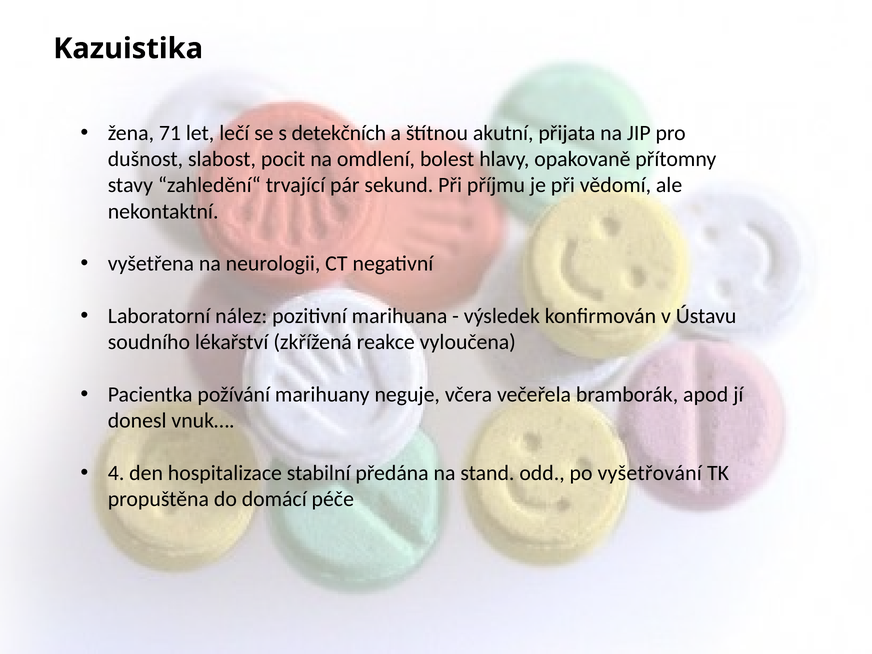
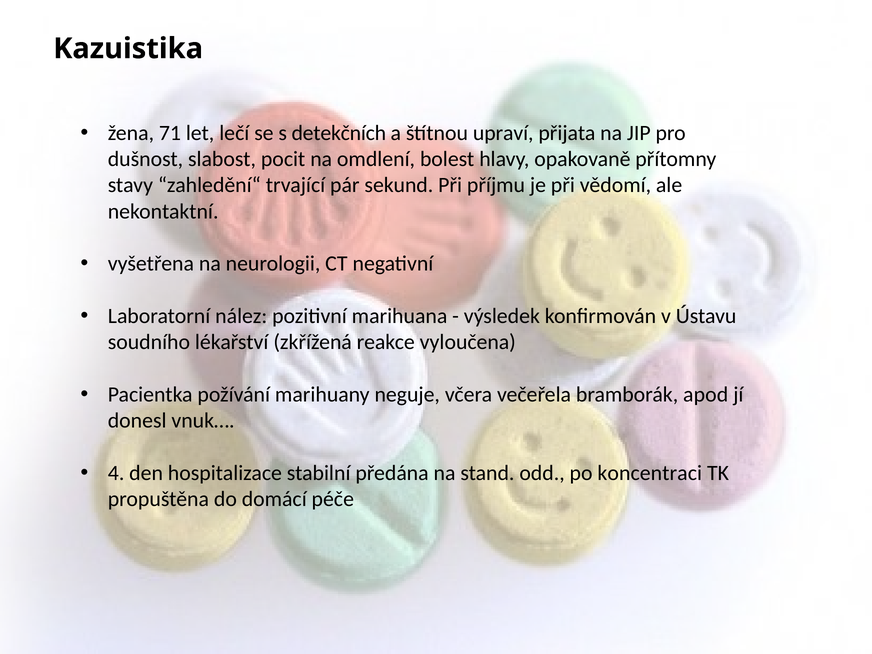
akutní: akutní -> upraví
vyšetřování: vyšetřování -> koncentraci
